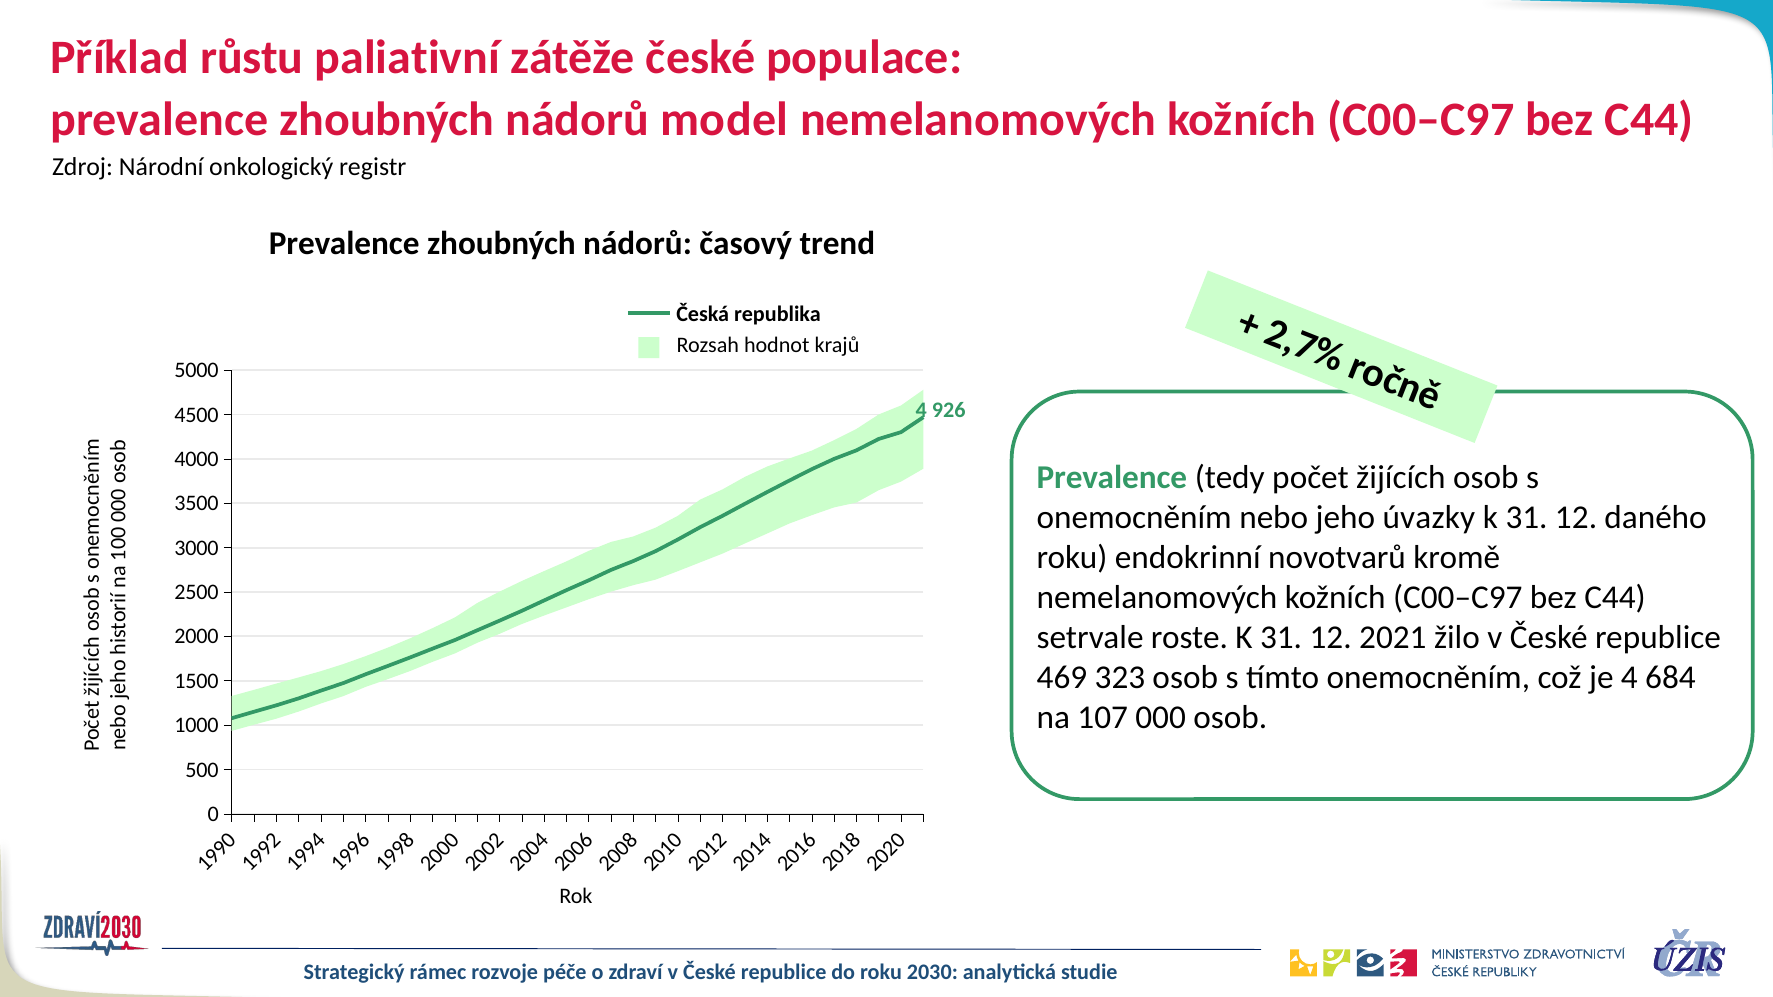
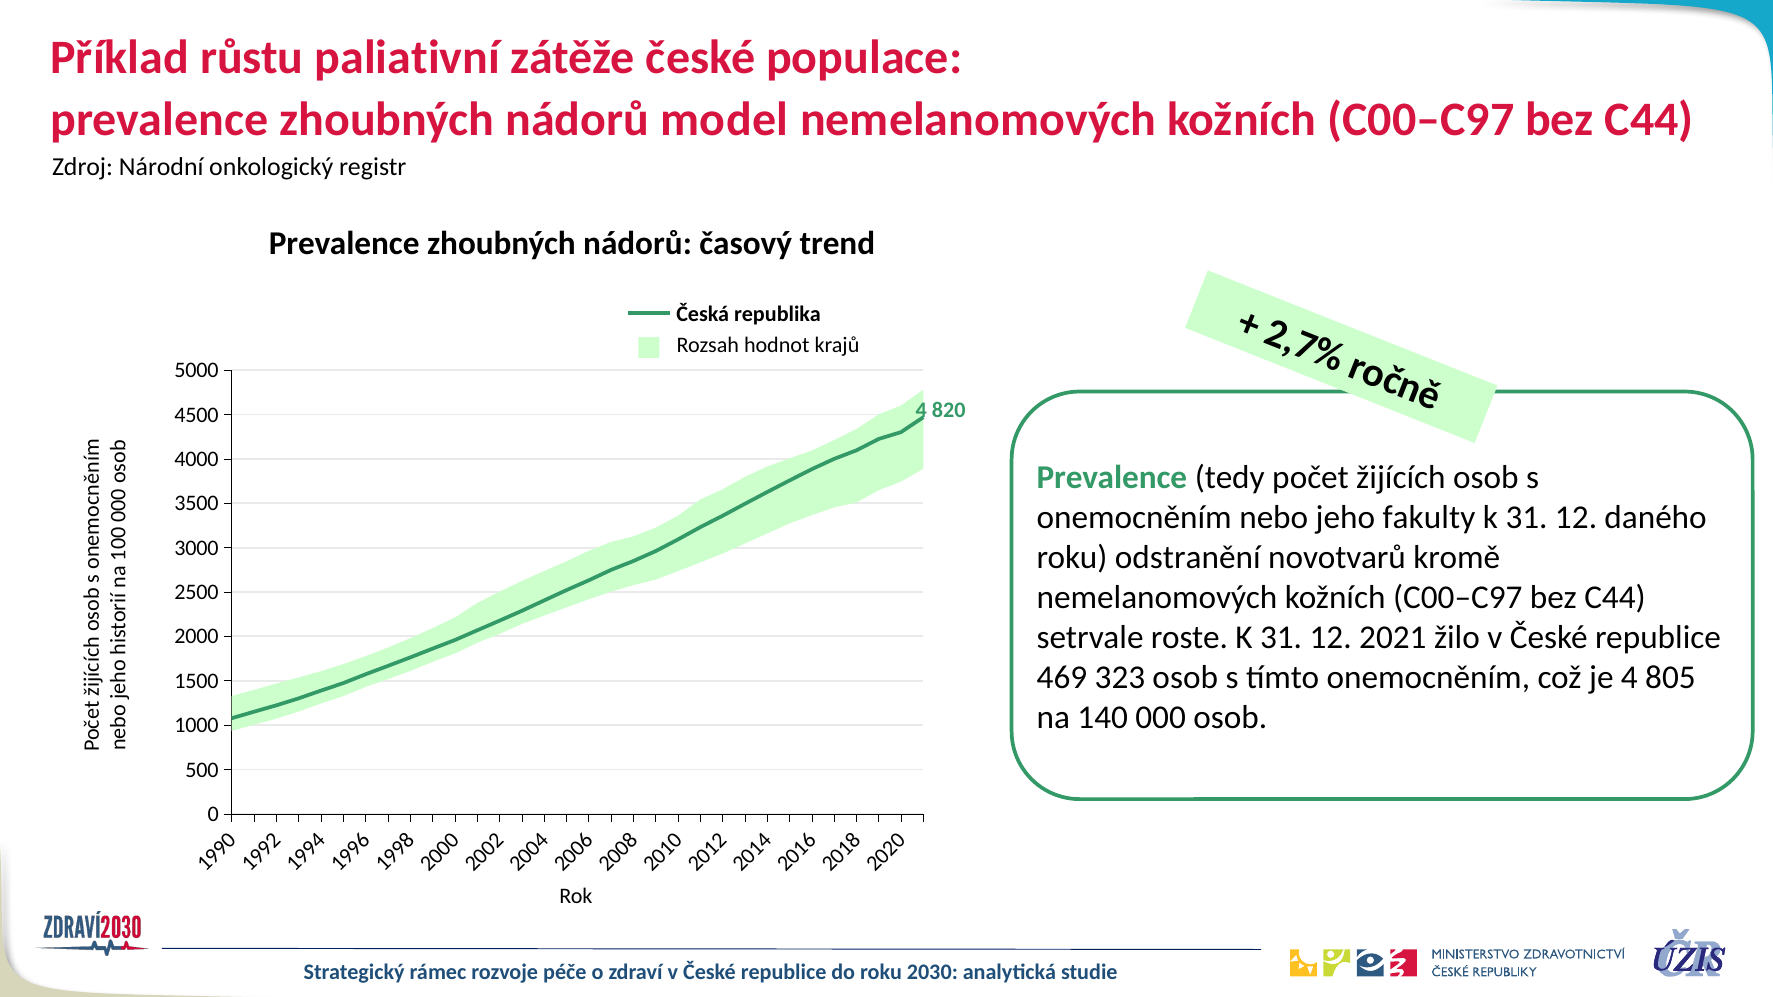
926: 926 -> 820
úvazky: úvazky -> fakulty
endokrinní: endokrinní -> odstranění
684: 684 -> 805
107: 107 -> 140
